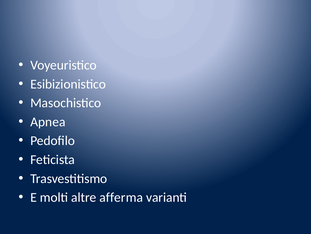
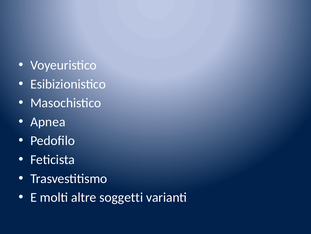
afferma: afferma -> soggetti
